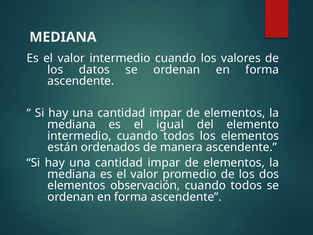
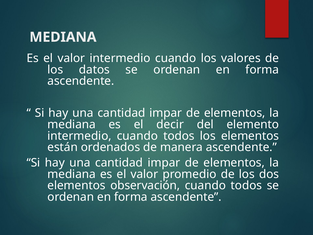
igual: igual -> decir
